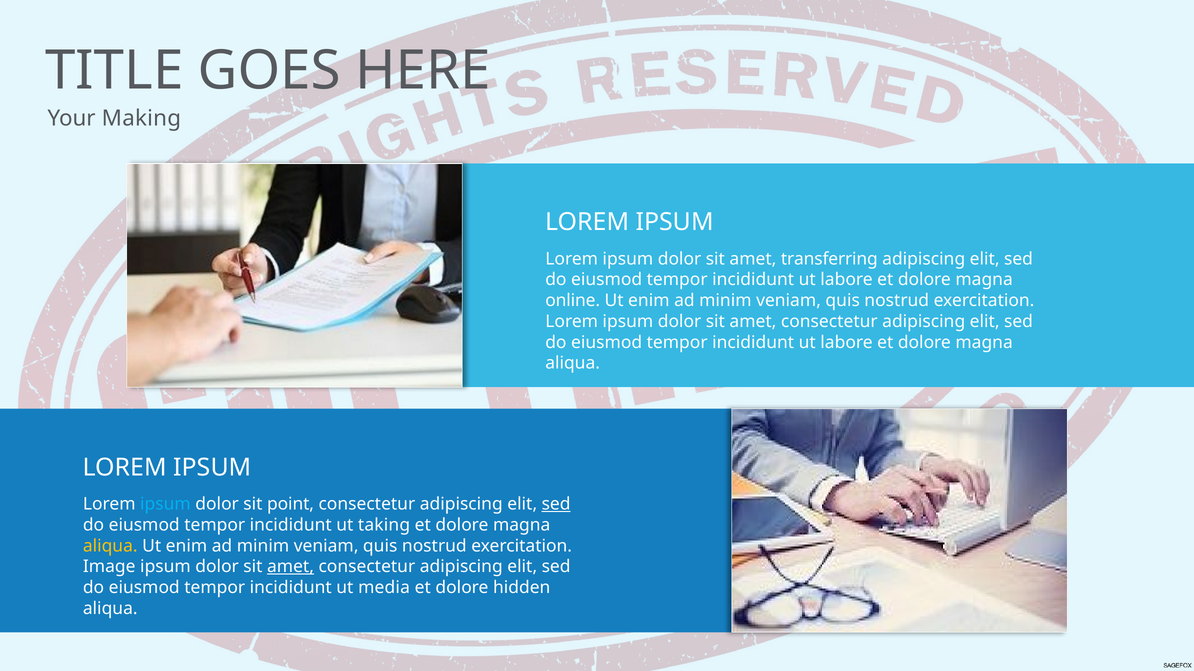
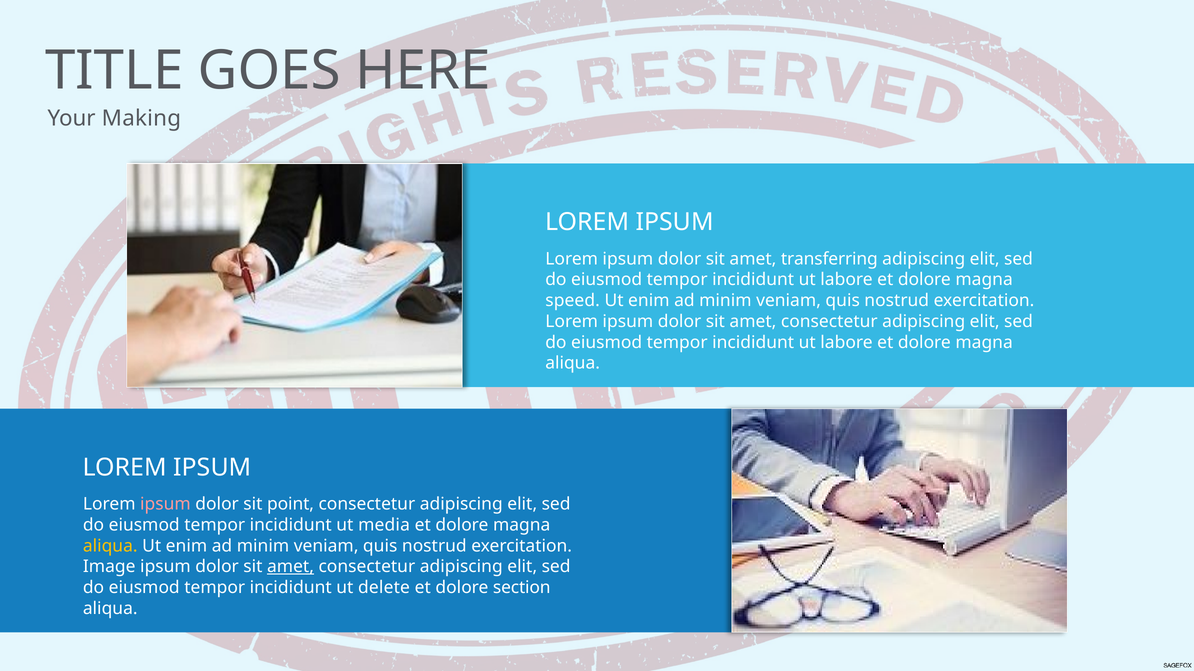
online: online -> speed
ipsum at (165, 505) colour: light blue -> pink
sed at (556, 505) underline: present -> none
taking: taking -> media
media: media -> delete
hidden: hidden -> section
